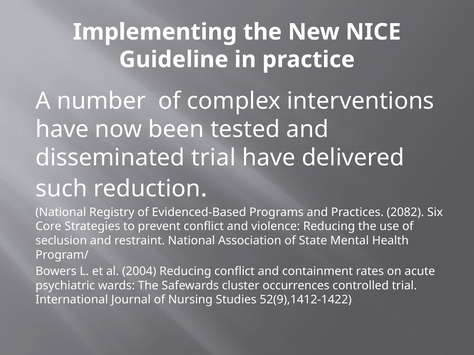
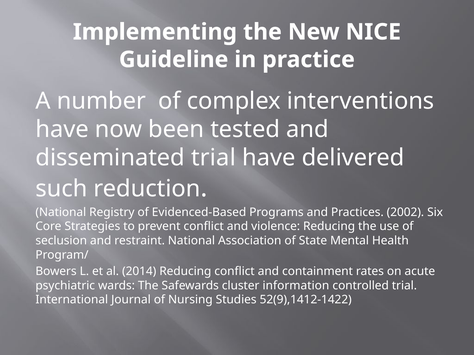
2082: 2082 -> 2002
2004: 2004 -> 2014
occurrences: occurrences -> information
